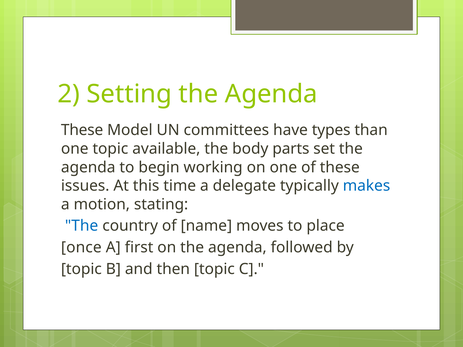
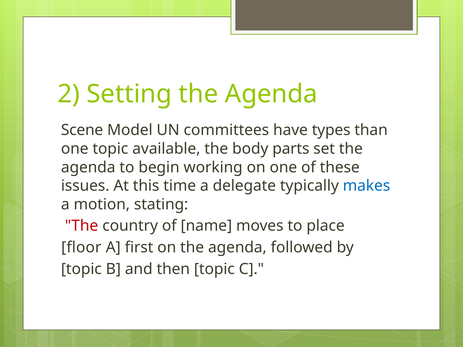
These at (82, 130): These -> Scene
The at (82, 226) colour: blue -> red
once: once -> floor
